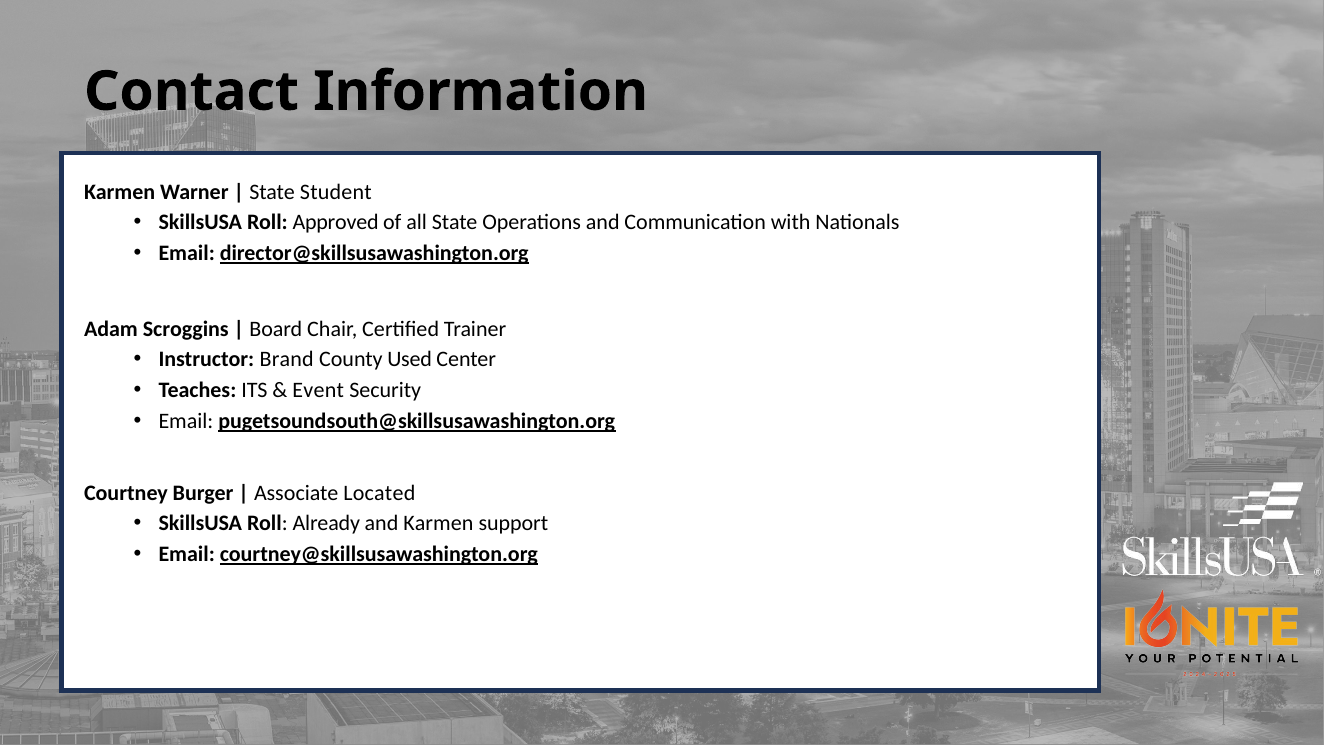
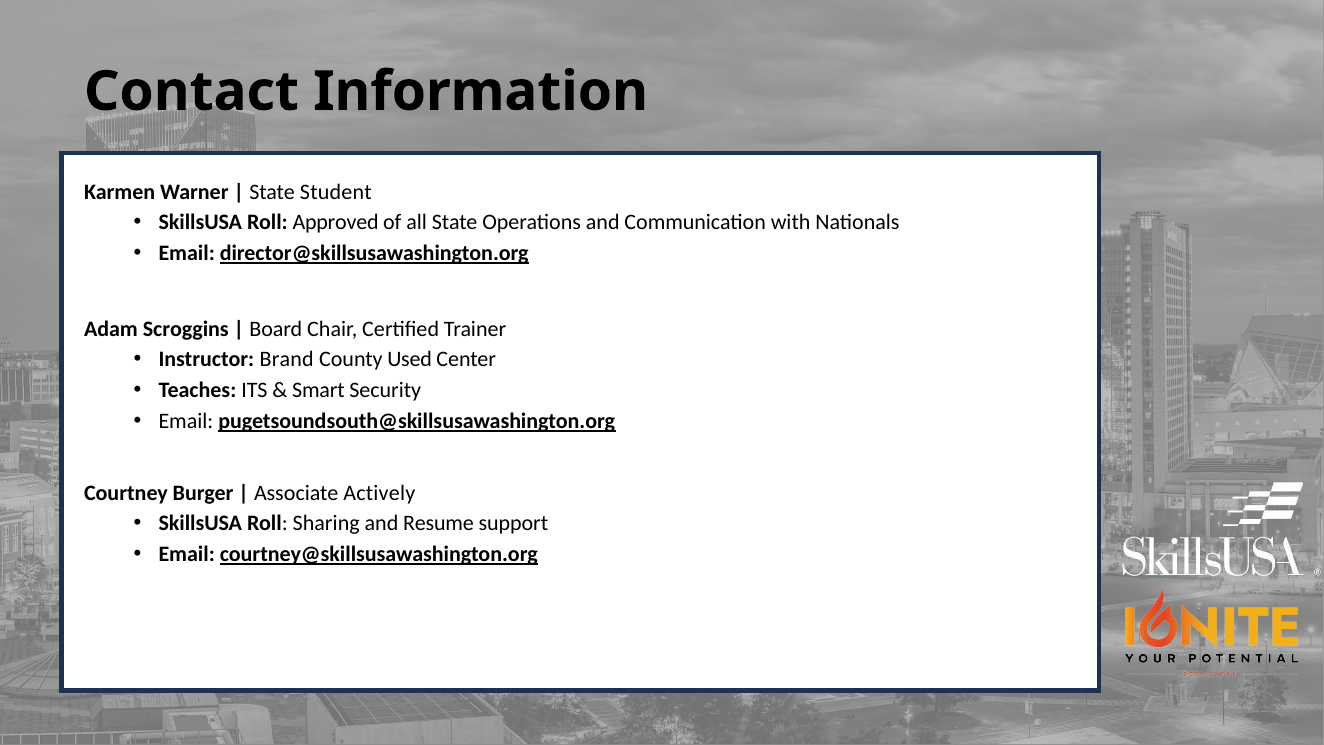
Event: Event -> Smart
Located: Located -> Actively
Already: Already -> Sharing
and Karmen: Karmen -> Resume
